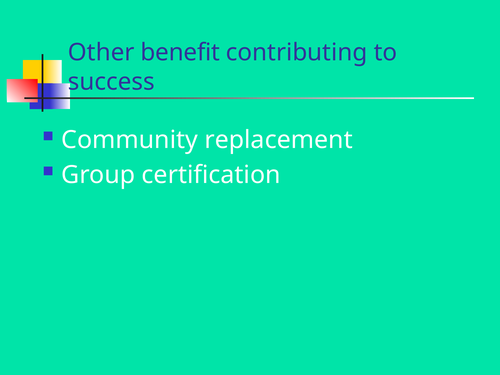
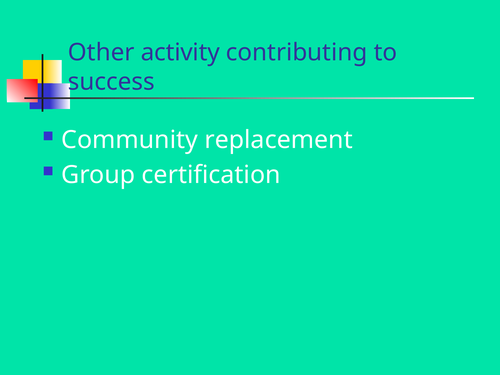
benefit: benefit -> activity
